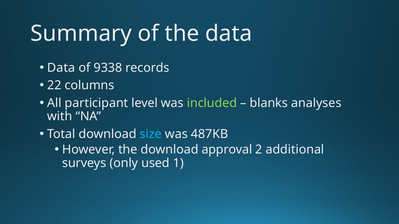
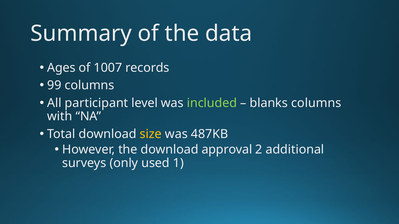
Data at (61, 68): Data -> Ages
9338: 9338 -> 1007
22: 22 -> 99
blanks analyses: analyses -> columns
size colour: light blue -> yellow
